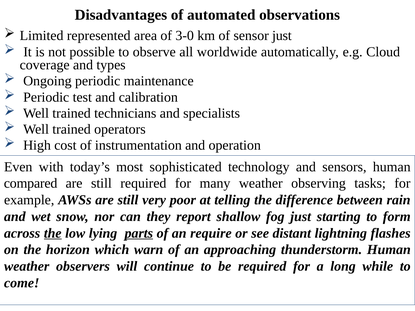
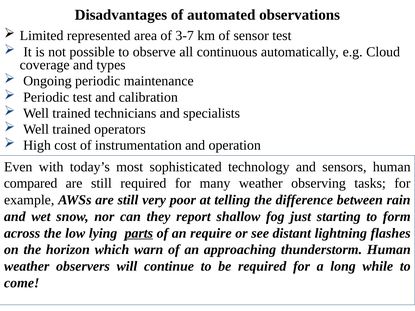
3-0: 3-0 -> 3-7
sensor just: just -> test
worldwide: worldwide -> continuous
the at (53, 233) underline: present -> none
